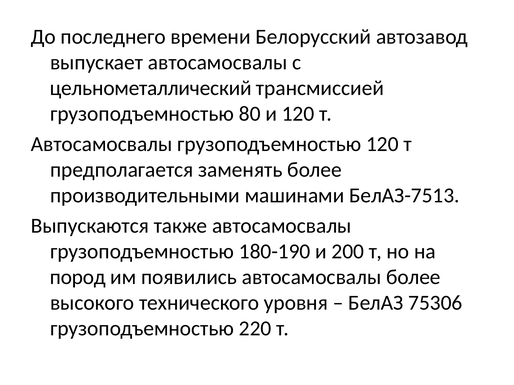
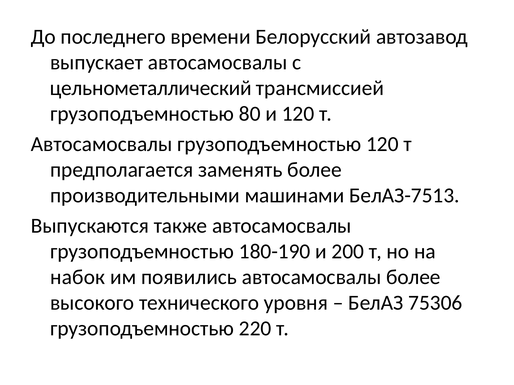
пород: пород -> набок
